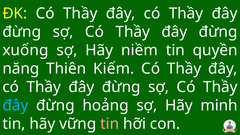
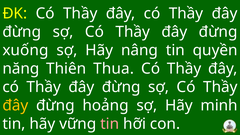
niềm: niềm -> nâng
Kiếm: Kiếm -> Thua
đây at (15, 105) colour: light blue -> yellow
